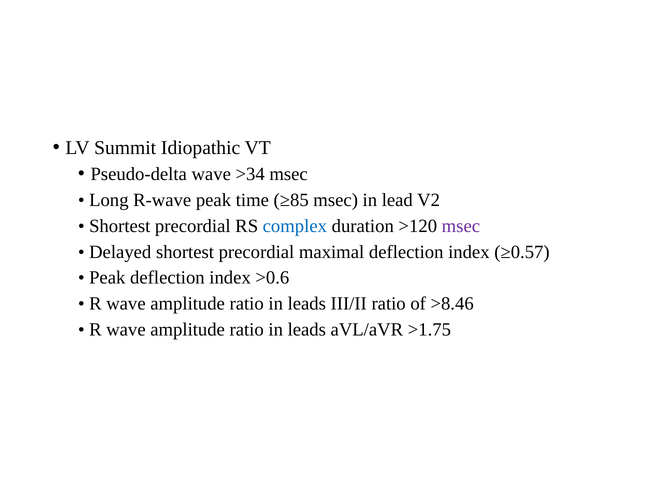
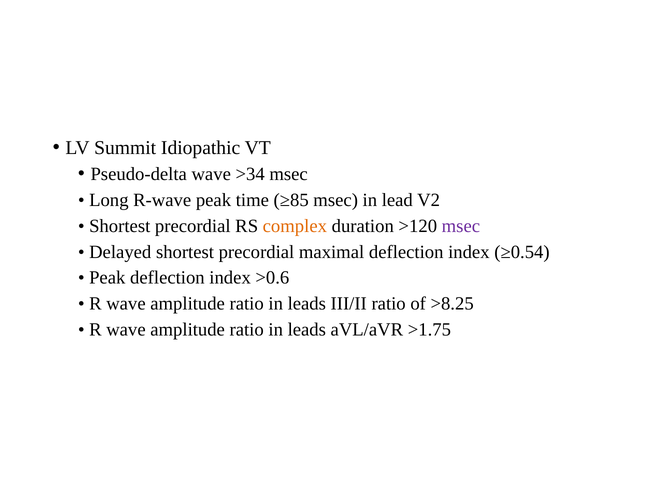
complex colour: blue -> orange
≥0.57: ≥0.57 -> ≥0.54
>8.46: >8.46 -> >8.25
